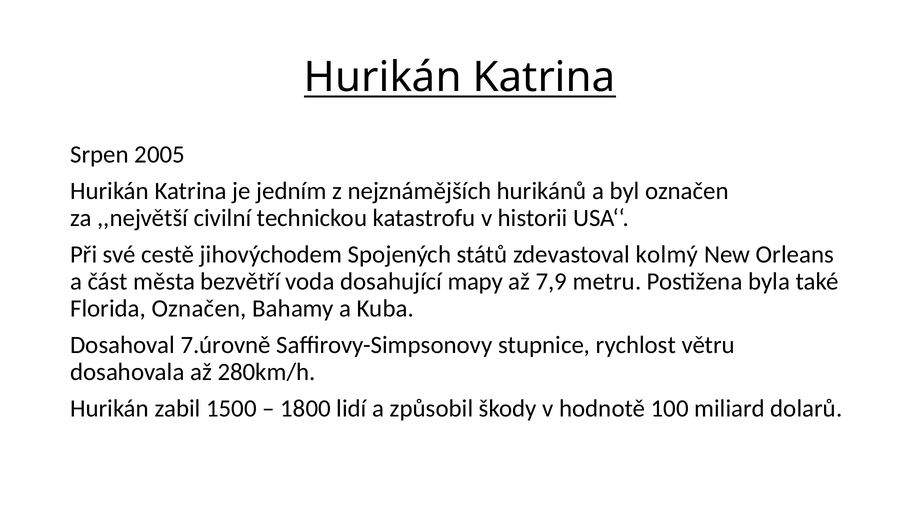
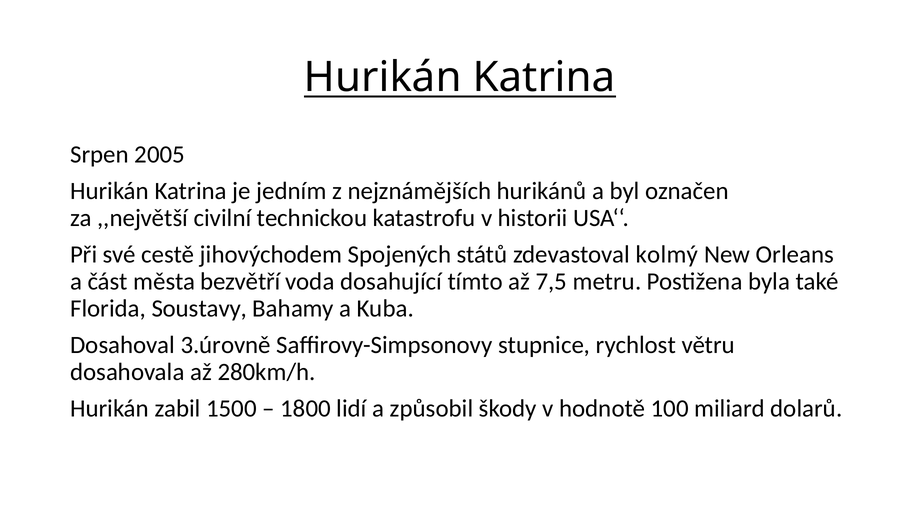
mapy: mapy -> tímto
7,9: 7,9 -> 7,5
Florida Označen: Označen -> Soustavy
7.úrovně: 7.úrovně -> 3.úrovně
